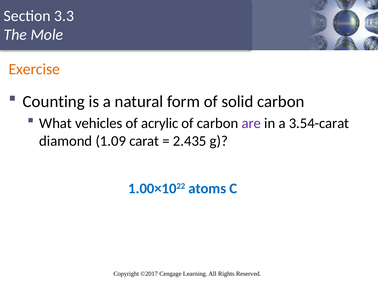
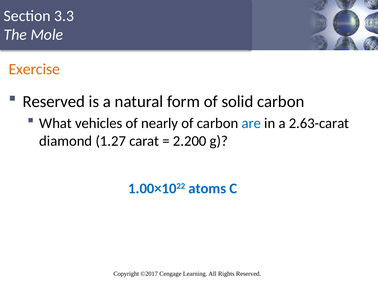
Counting at (54, 101): Counting -> Reserved
acrylic: acrylic -> nearly
are colour: purple -> blue
3.54-carat: 3.54-carat -> 2.63-carat
1.09: 1.09 -> 1.27
2.435: 2.435 -> 2.200
